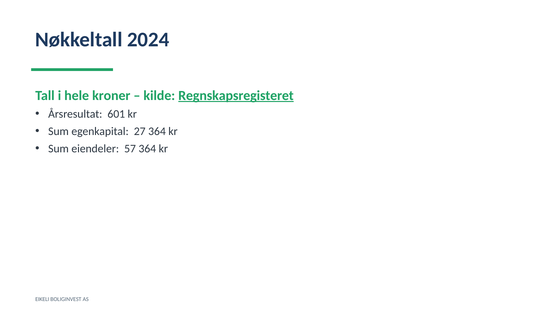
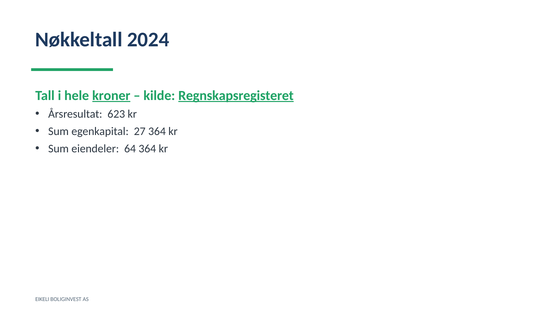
kroner underline: none -> present
601: 601 -> 623
57: 57 -> 64
